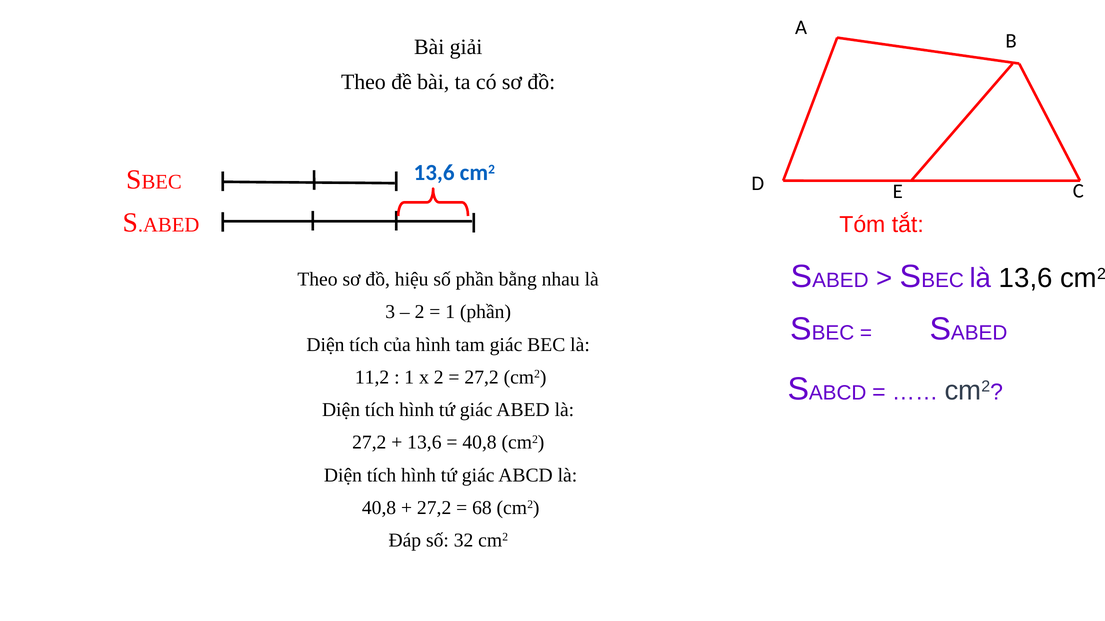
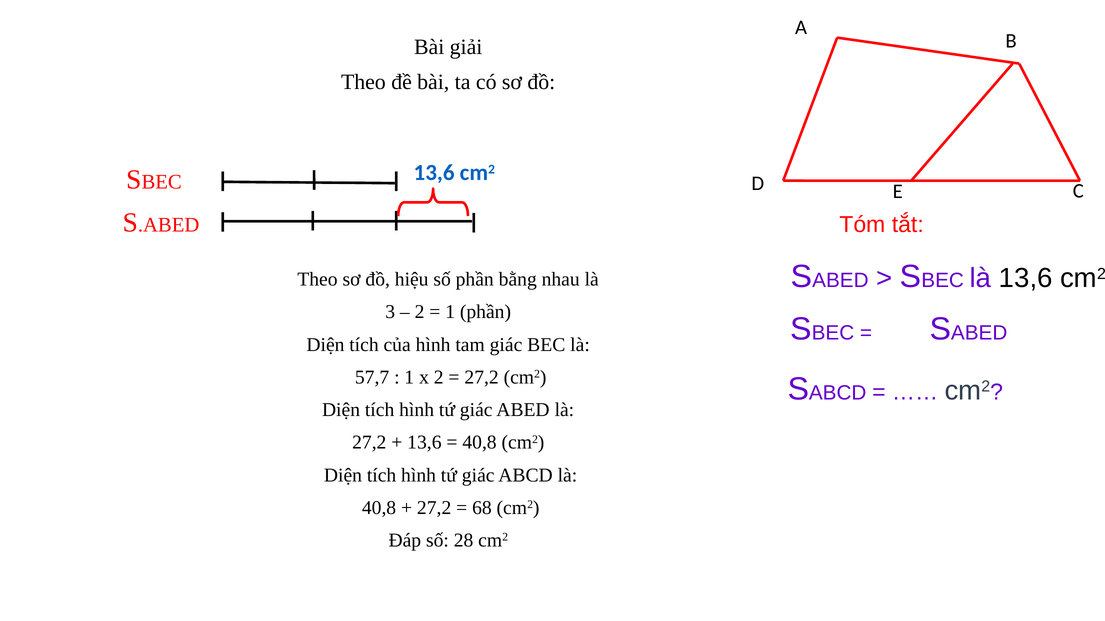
11,2: 11,2 -> 57,7
32: 32 -> 28
